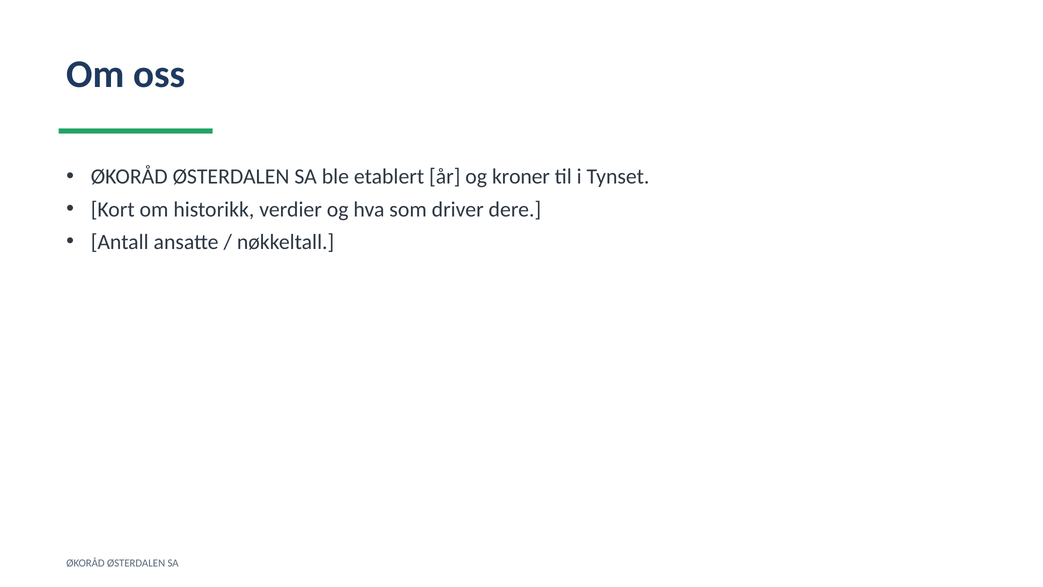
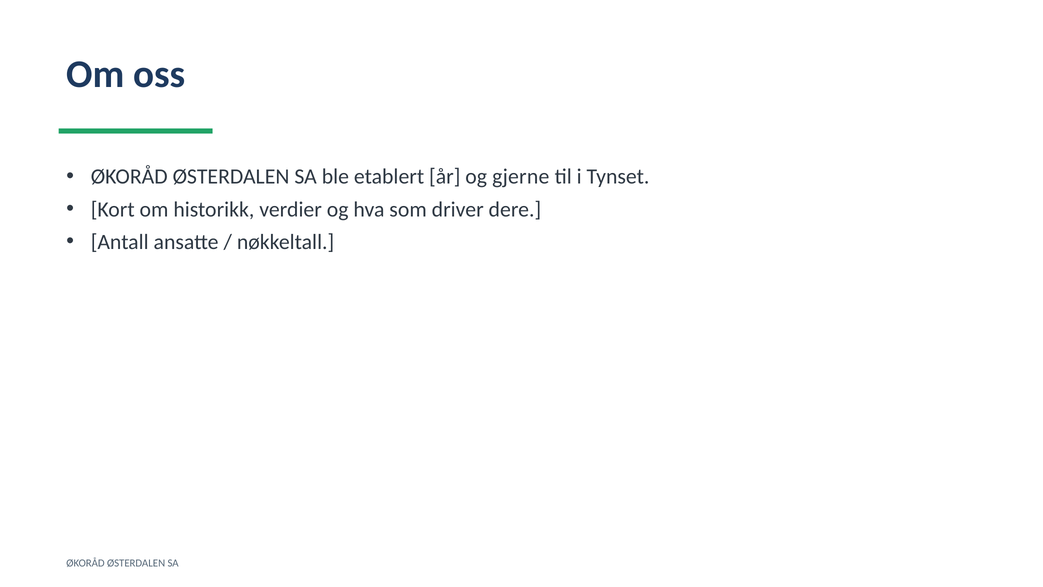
kroner: kroner -> gjerne
